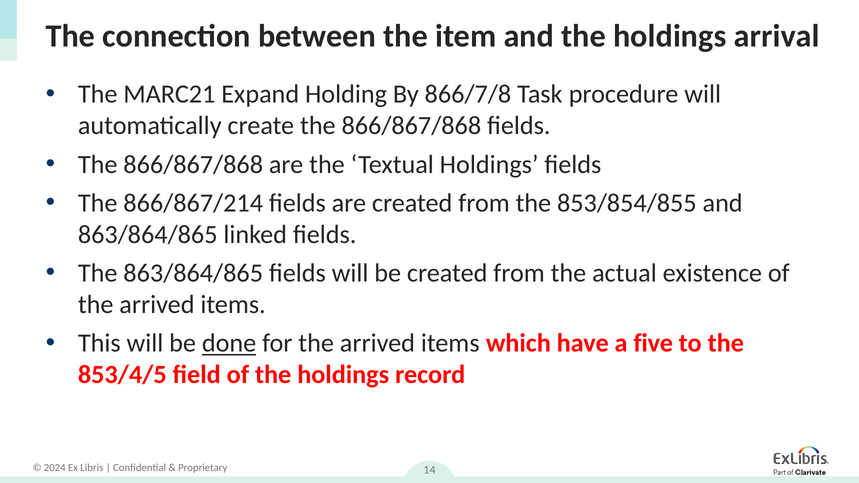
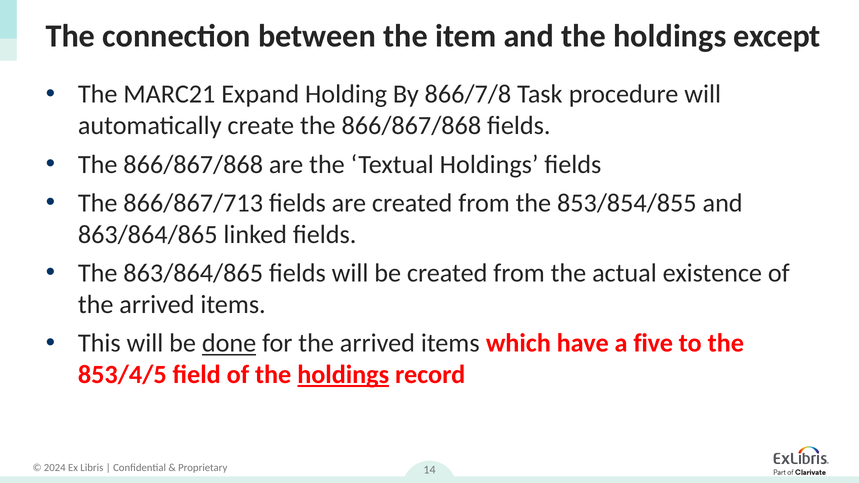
arrival: arrival -> except
866/867/214: 866/867/214 -> 866/867/713
holdings at (343, 375) underline: none -> present
